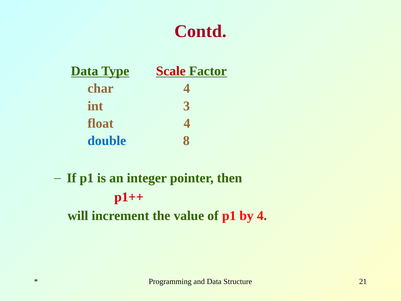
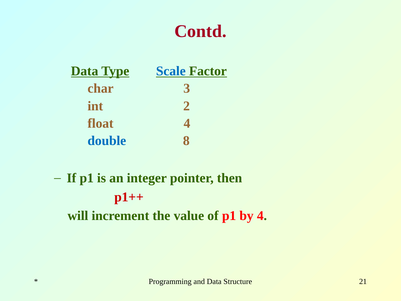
Scale colour: red -> blue
char 4: 4 -> 3
3: 3 -> 2
